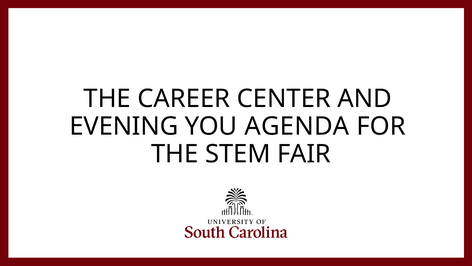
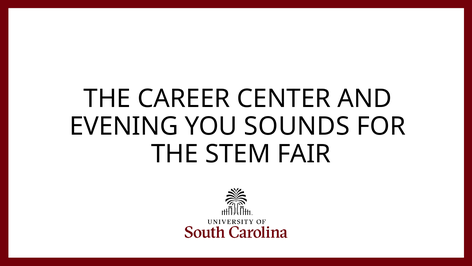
AGENDA: AGENDA -> SOUNDS
